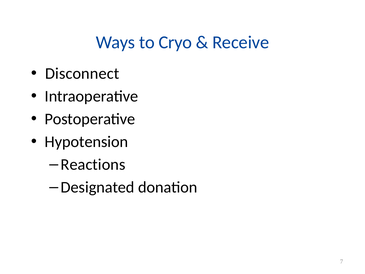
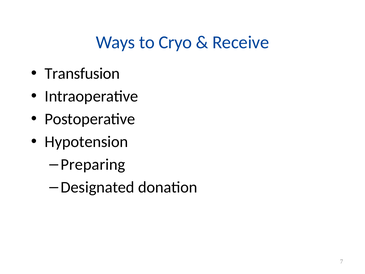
Disconnect: Disconnect -> Transfusion
Reactions: Reactions -> Preparing
